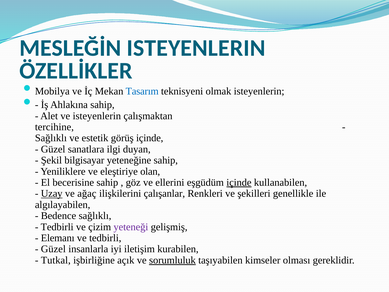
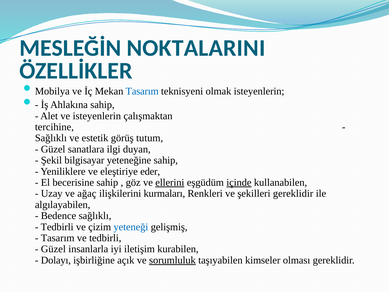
MESLEĞİN ISTEYENLERIN: ISTEYENLERIN -> NOKTALARINI
görüş içinde: içinde -> tutum
olan: olan -> eder
ellerini underline: none -> present
Uzay underline: present -> none
çalışanlar: çalışanlar -> kurmaları
şekilleri genellikle: genellikle -> gereklidir
yeteneği colour: purple -> blue
Elemanı at (58, 238): Elemanı -> Tasarım
Tutkal: Tutkal -> Dolayı
